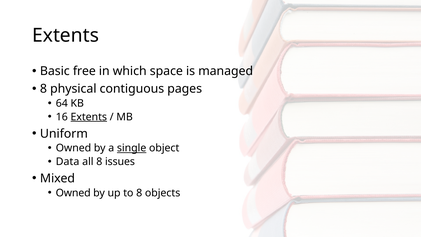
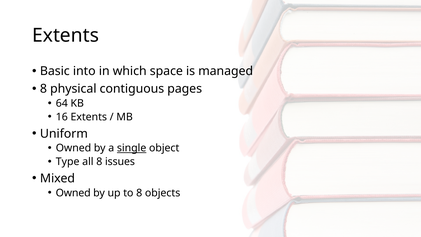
free: free -> into
Extents at (89, 117) underline: present -> none
Data: Data -> Type
